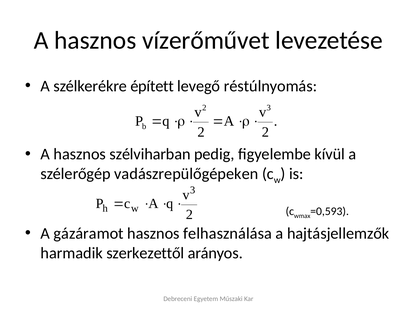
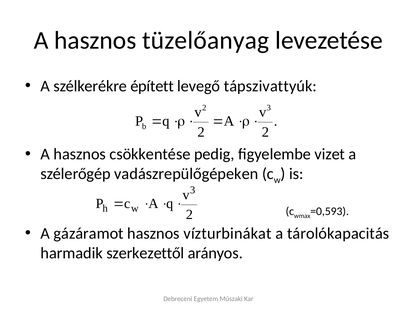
vízerőművet: vízerőművet -> tüzelőanyag
réstúlnyomás: réstúlnyomás -> tápszivattyúk
szélviharban: szélviharban -> csökkentése
kívül: kívül -> vizet
felhasználása: felhasználása -> vízturbinákat
hajtásjellemzők: hajtásjellemzők -> tárolókapacitás
